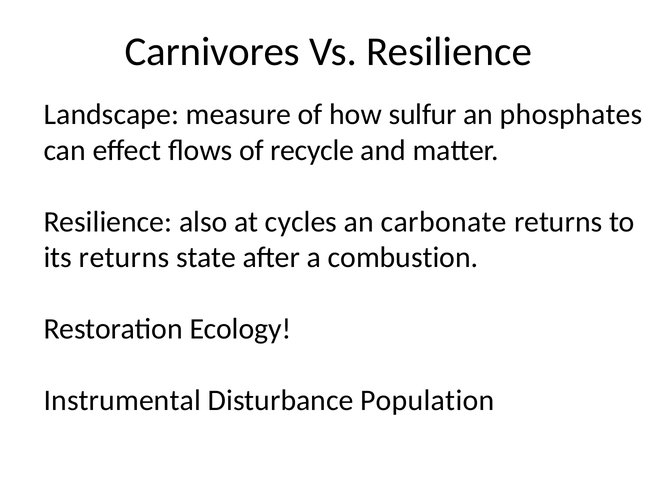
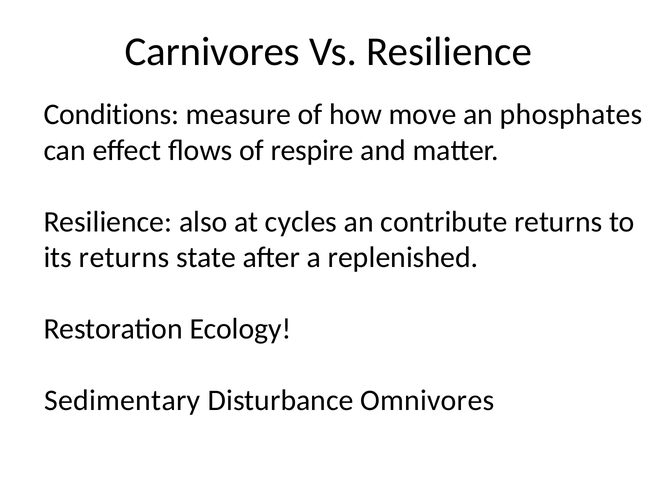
Landscape: Landscape -> Conditions
sulfur: sulfur -> move
recycle: recycle -> respire
carbonate: carbonate -> contribute
combustion: combustion -> replenished
Instrumental: Instrumental -> Sedimentary
Population: Population -> Omnivores
